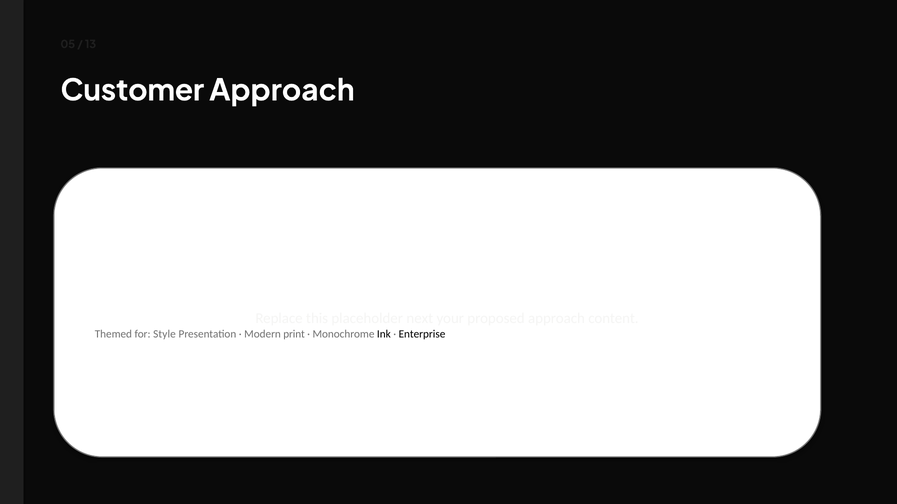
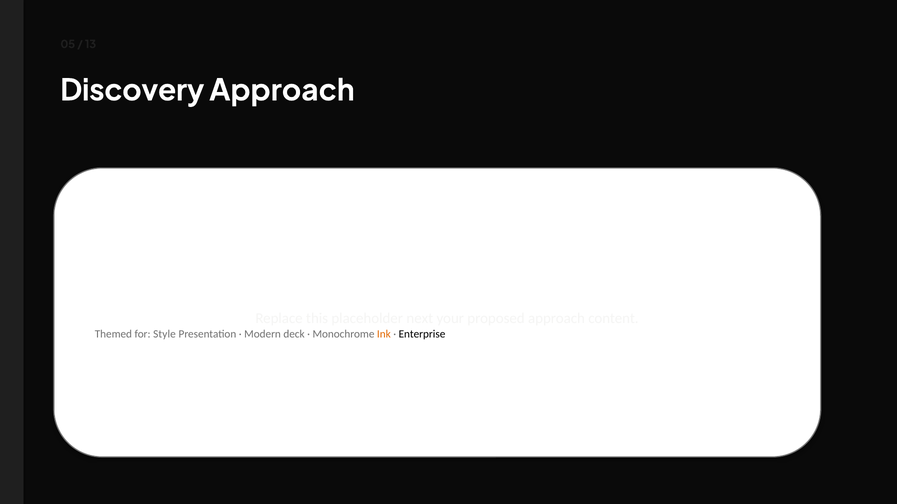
Customer: Customer -> Discovery
print: print -> deck
Ink colour: black -> orange
